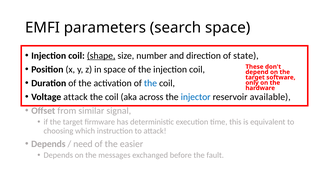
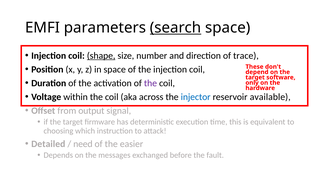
search underline: none -> present
state: state -> trace
the at (150, 83) colour: blue -> purple
Voltage attack: attack -> within
similar: similar -> output
Depends at (48, 144): Depends -> Detailed
